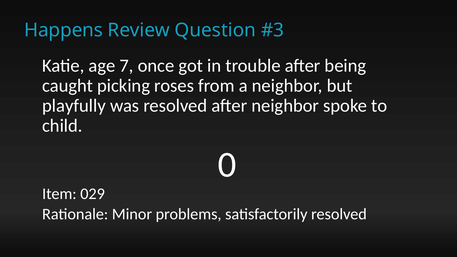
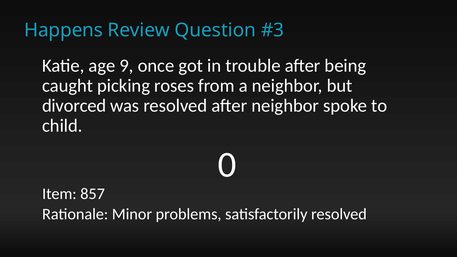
7: 7 -> 9
playfully: playfully -> divorced
029: 029 -> 857
